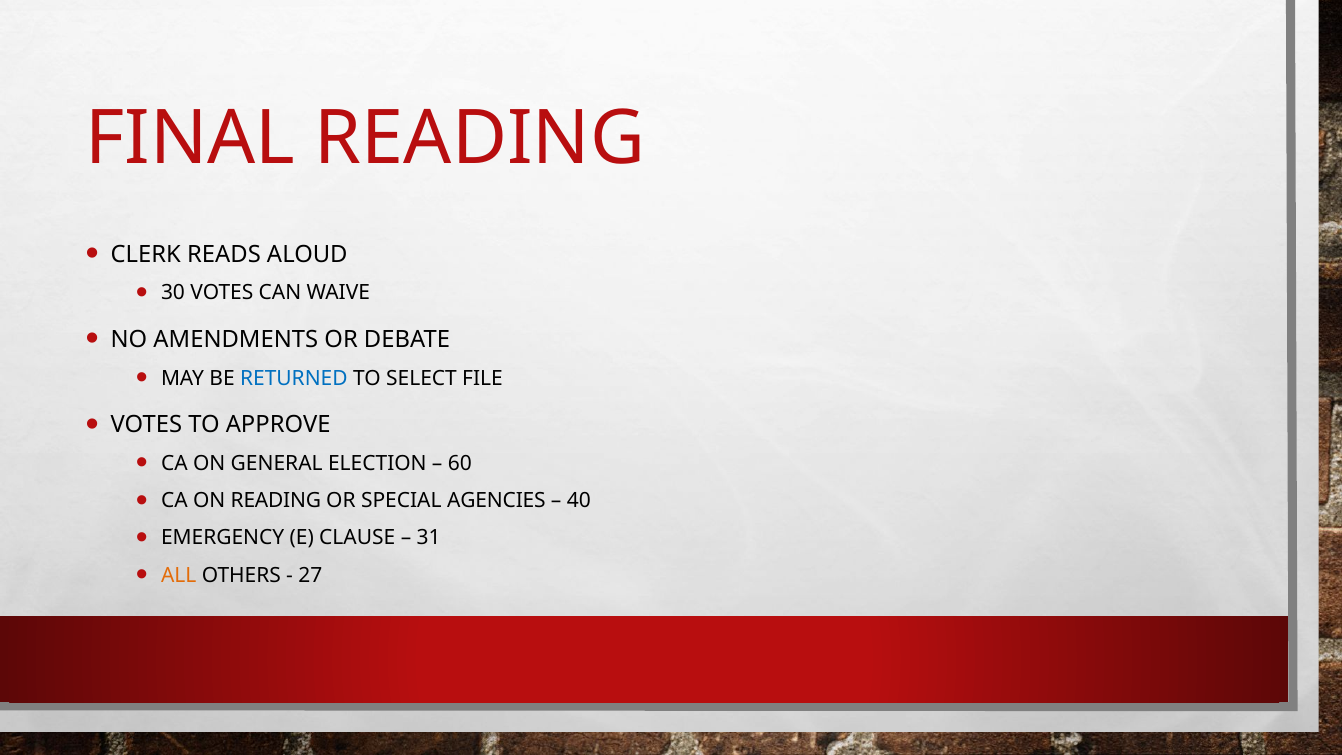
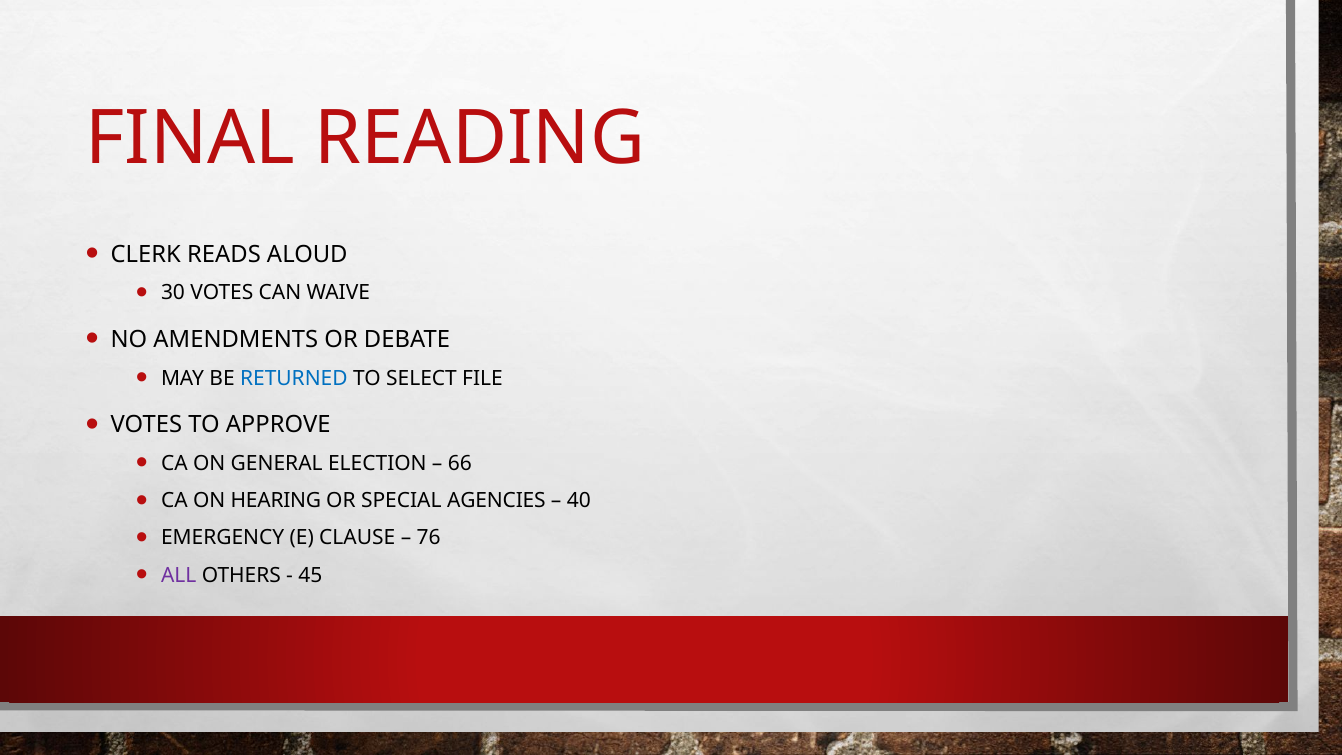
60: 60 -> 66
ON READING: READING -> HEARING
31: 31 -> 76
ALL colour: orange -> purple
27: 27 -> 45
